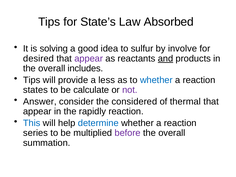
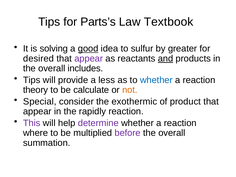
State’s: State’s -> Parts’s
Absorbed: Absorbed -> Textbook
good underline: none -> present
involve: involve -> greater
states: states -> theory
not colour: purple -> orange
Answer: Answer -> Special
considered: considered -> exothermic
thermal: thermal -> product
This colour: blue -> purple
determine colour: blue -> purple
series: series -> where
